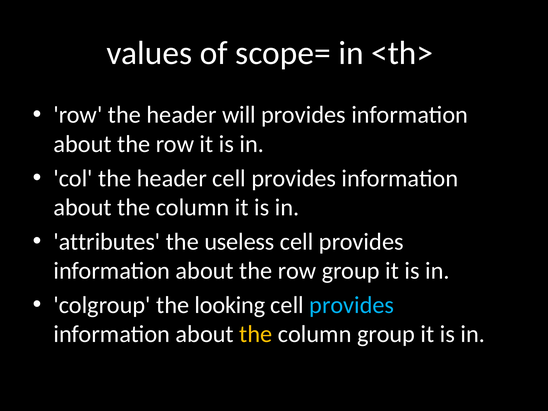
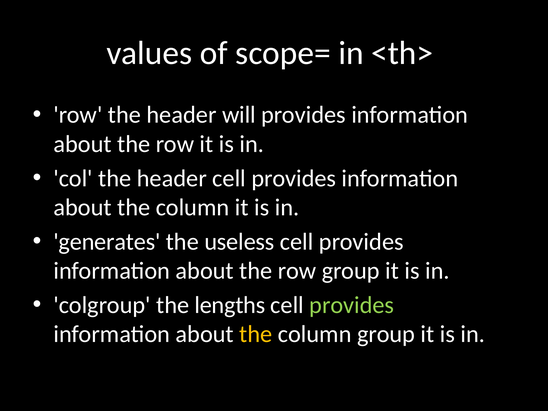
attributes: attributes -> generates
looking: looking -> lengths
provides at (352, 305) colour: light blue -> light green
